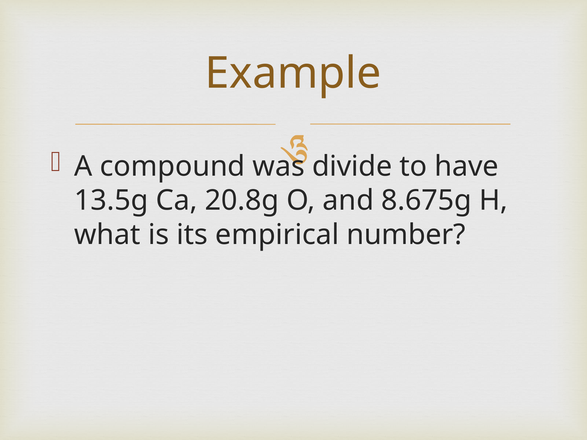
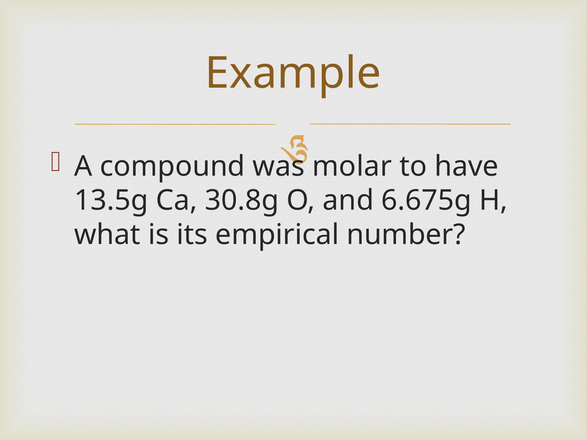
divide: divide -> molar
20.8g: 20.8g -> 30.8g
8.675g: 8.675g -> 6.675g
